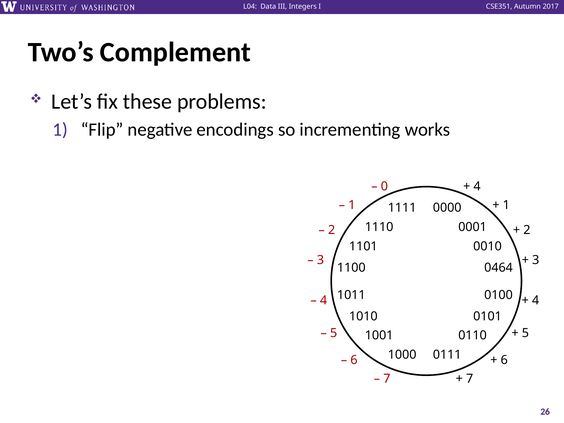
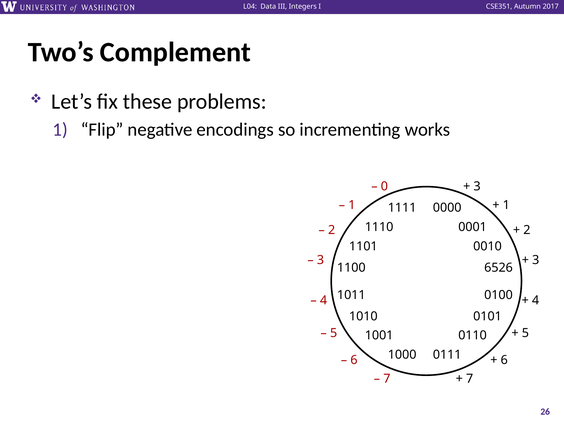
4 at (477, 186): 4 -> 3
0464: 0464 -> 6526
